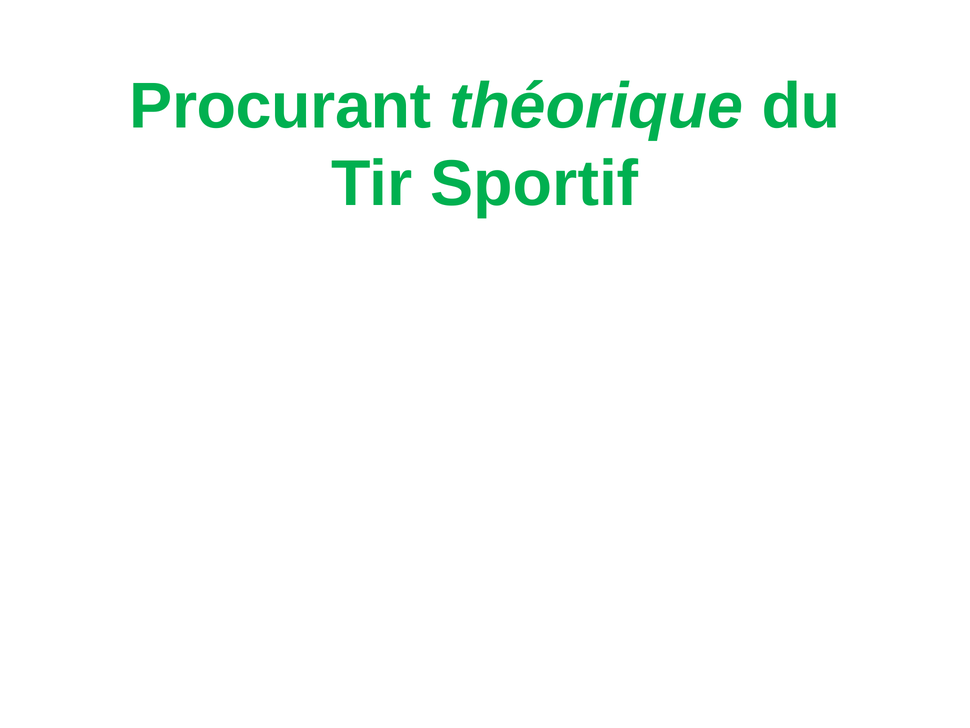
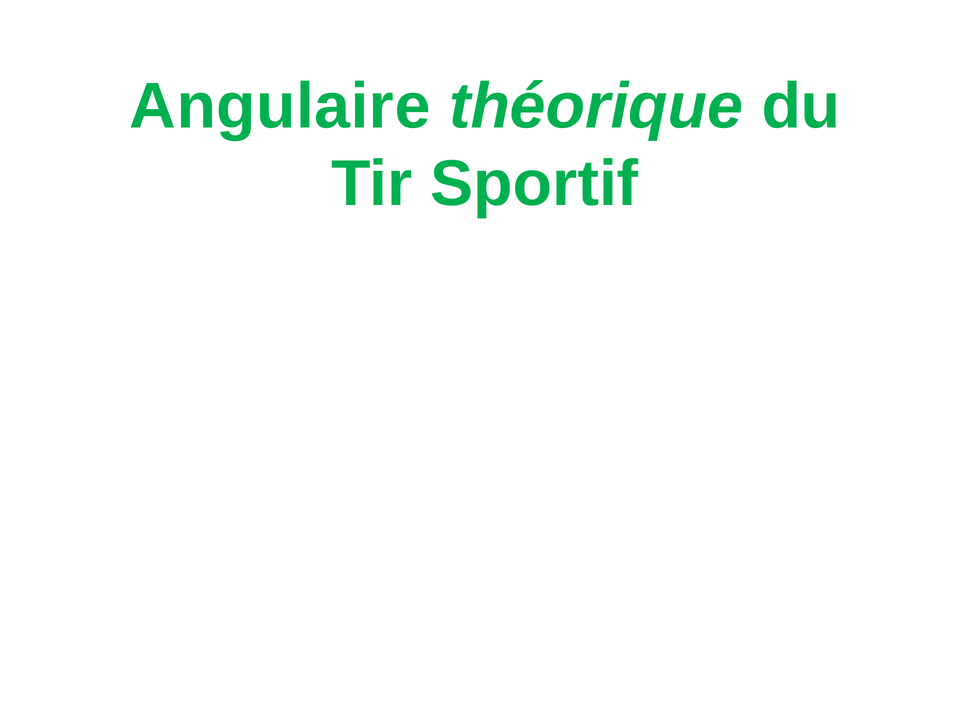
Procurant: Procurant -> Angulaire
